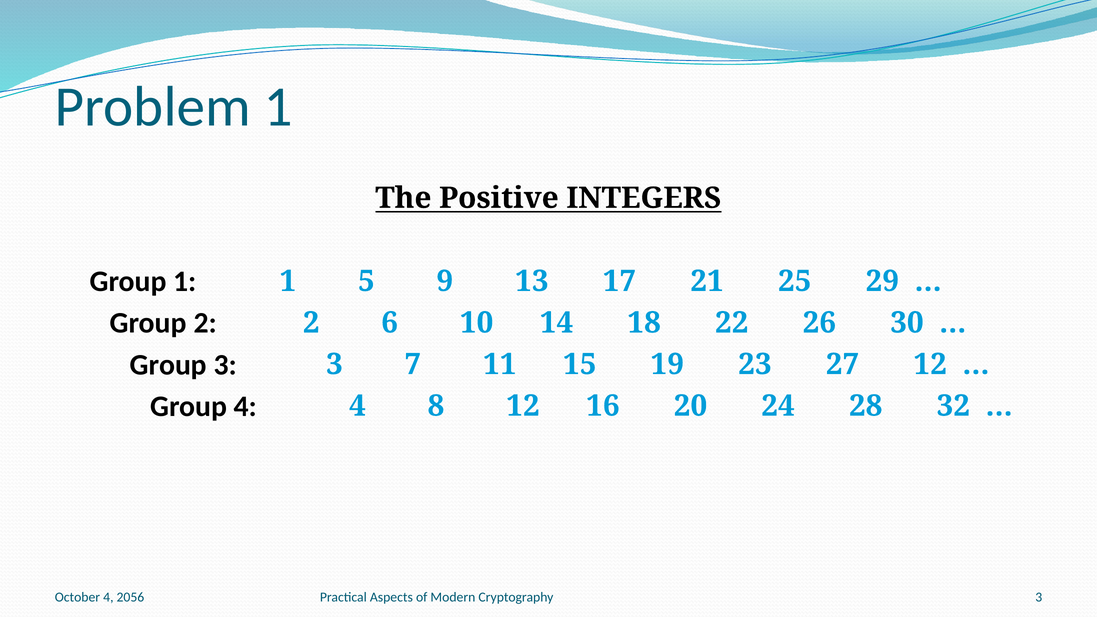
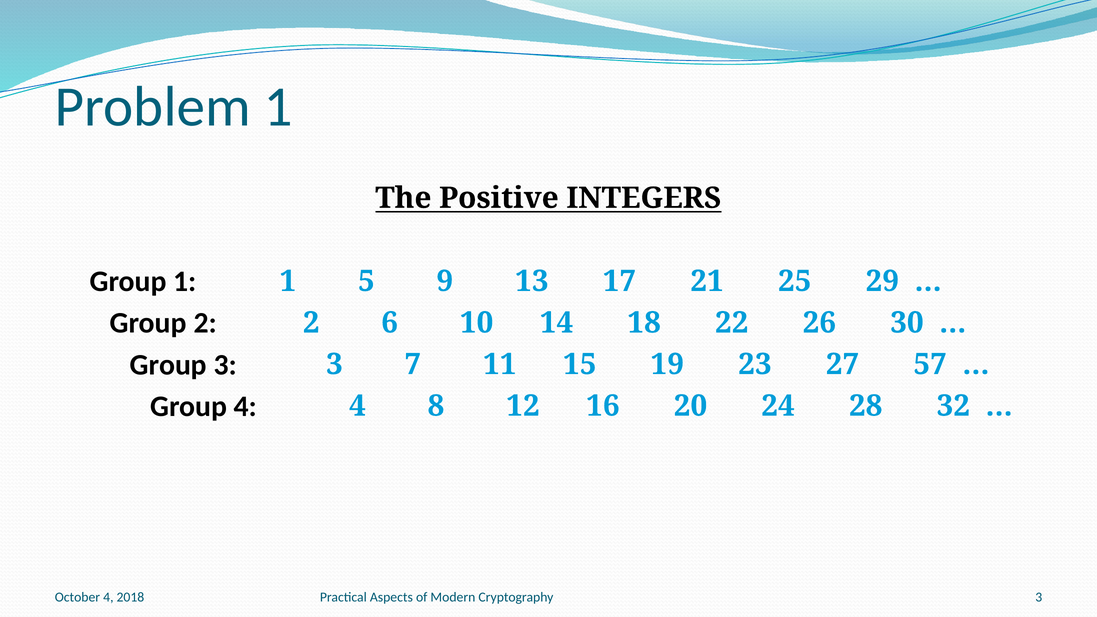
27 12: 12 -> 57
2056: 2056 -> 2018
